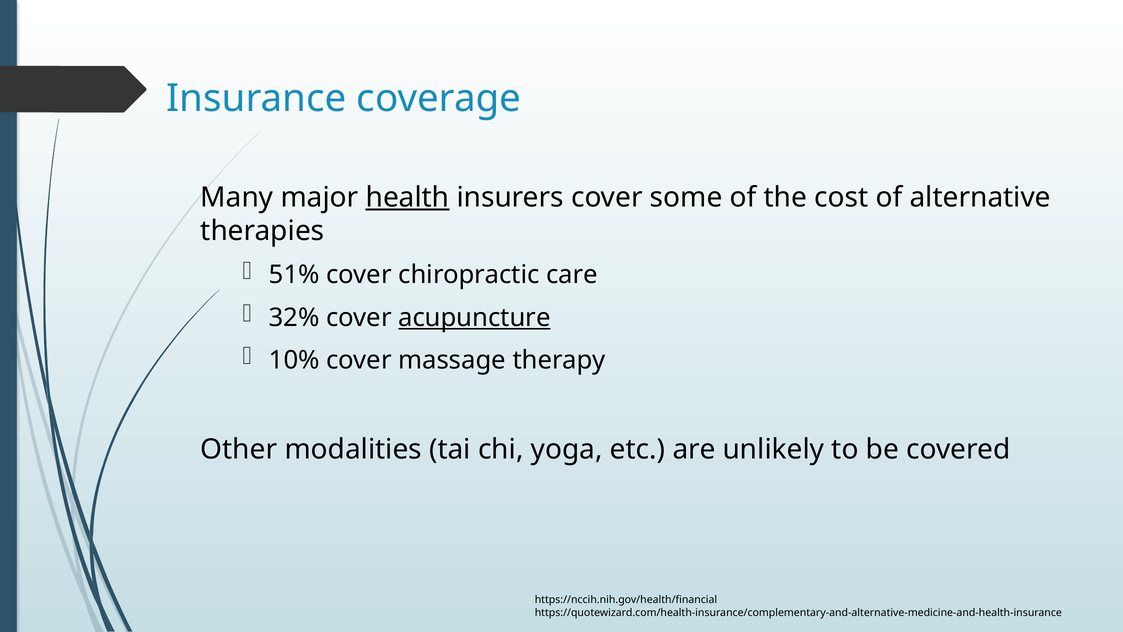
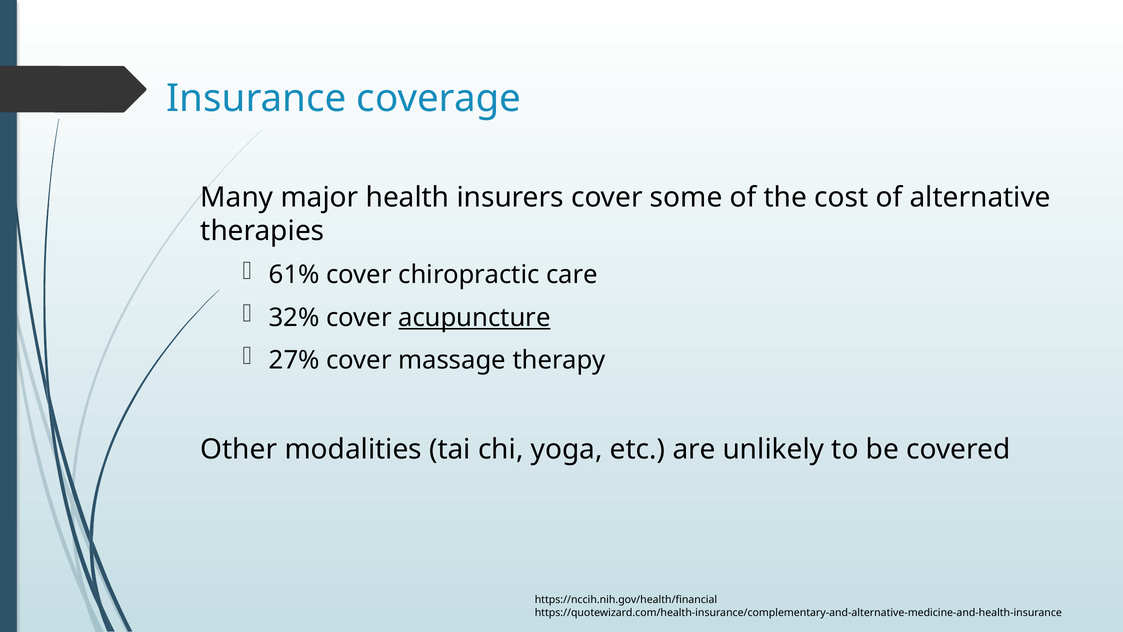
health underline: present -> none
51%: 51% -> 61%
10%: 10% -> 27%
